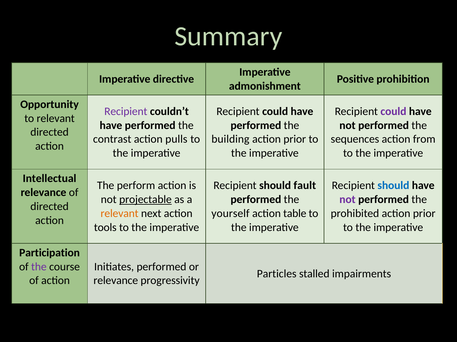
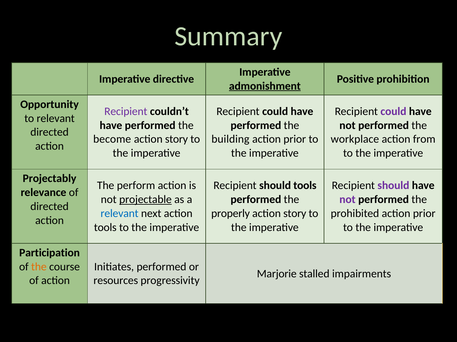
admonishment underline: none -> present
contrast: contrast -> become
pulls at (176, 140): pulls -> story
sequences: sequences -> workplace
Intellectual: Intellectual -> Projectably
should fault: fault -> tools
should at (393, 186) colour: blue -> purple
relevant at (120, 214) colour: orange -> blue
yourself: yourself -> properly
table at (295, 214): table -> story
the at (39, 267) colour: purple -> orange
Particles: Particles -> Marjorie
relevance at (116, 281): relevance -> resources
